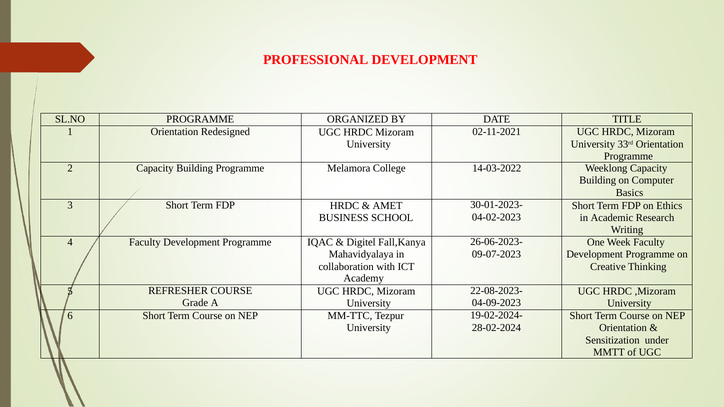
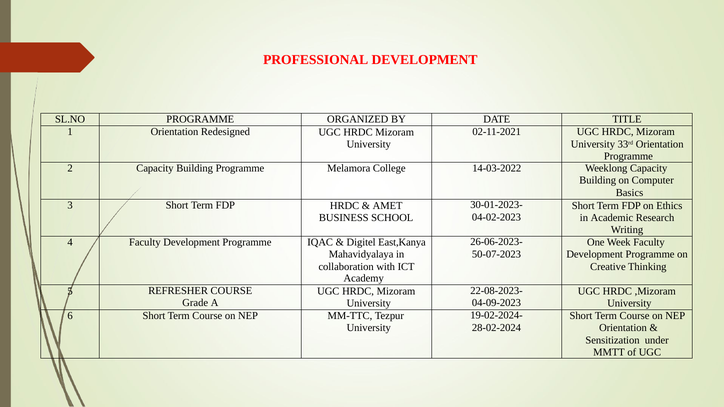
Fall,Kanya: Fall,Kanya -> East,Kanya
09-07-2023: 09-07-2023 -> 50-07-2023
